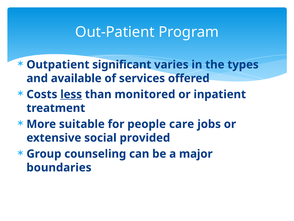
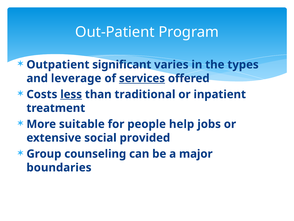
available: available -> leverage
services underline: none -> present
monitored: monitored -> traditional
care: care -> help
